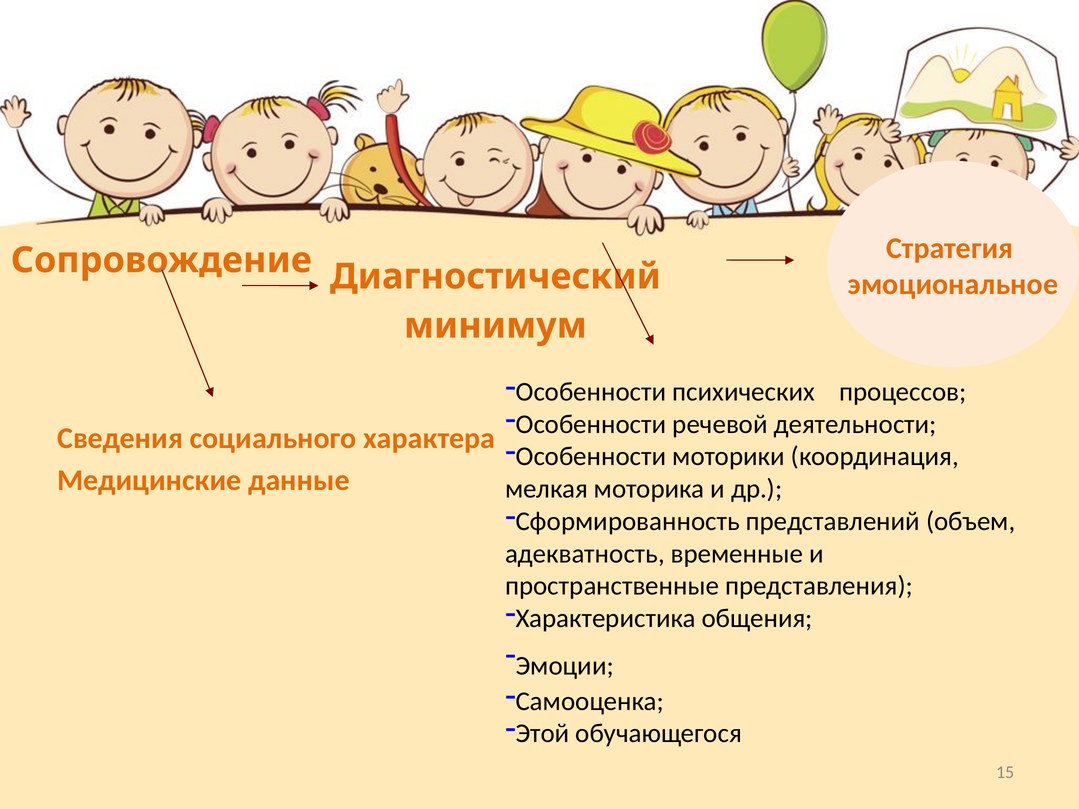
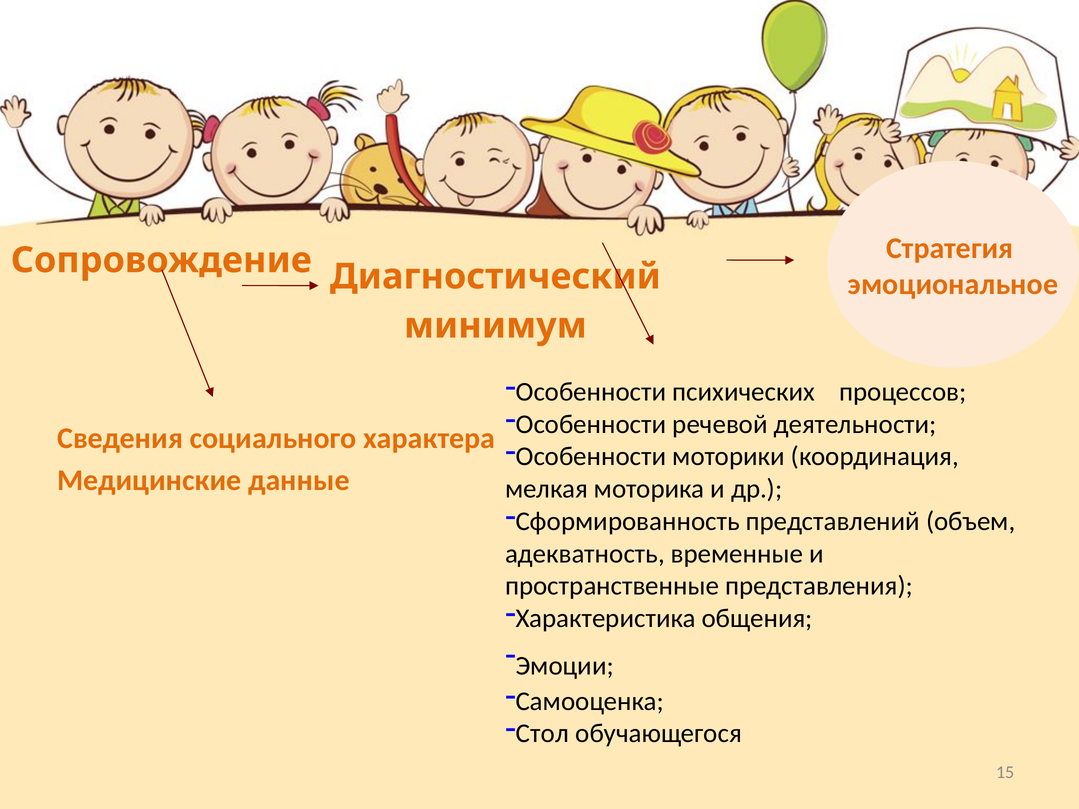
Этой: Этой -> Стол
